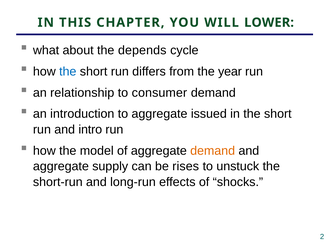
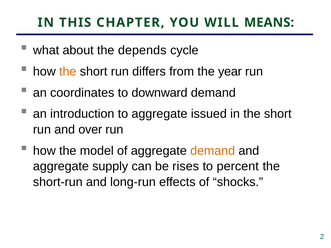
LOWER: LOWER -> MEANS
the at (68, 72) colour: blue -> orange
relationship: relationship -> coordinates
consumer: consumer -> downward
intro: intro -> over
unstuck: unstuck -> percent
